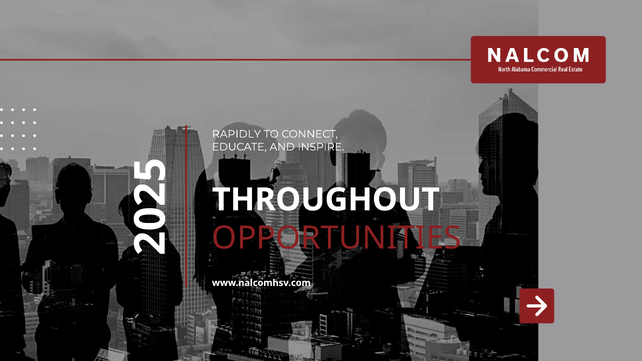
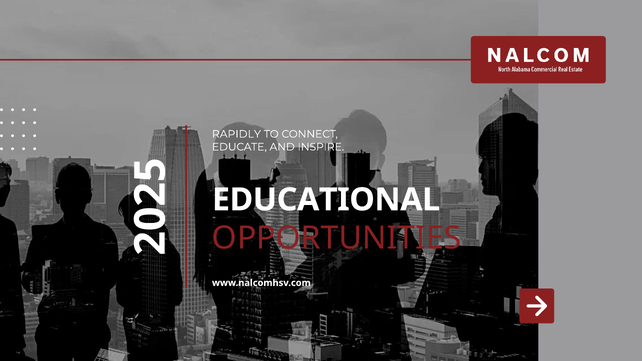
THROUGHOUT: THROUGHOUT -> EDUCATIONAL
